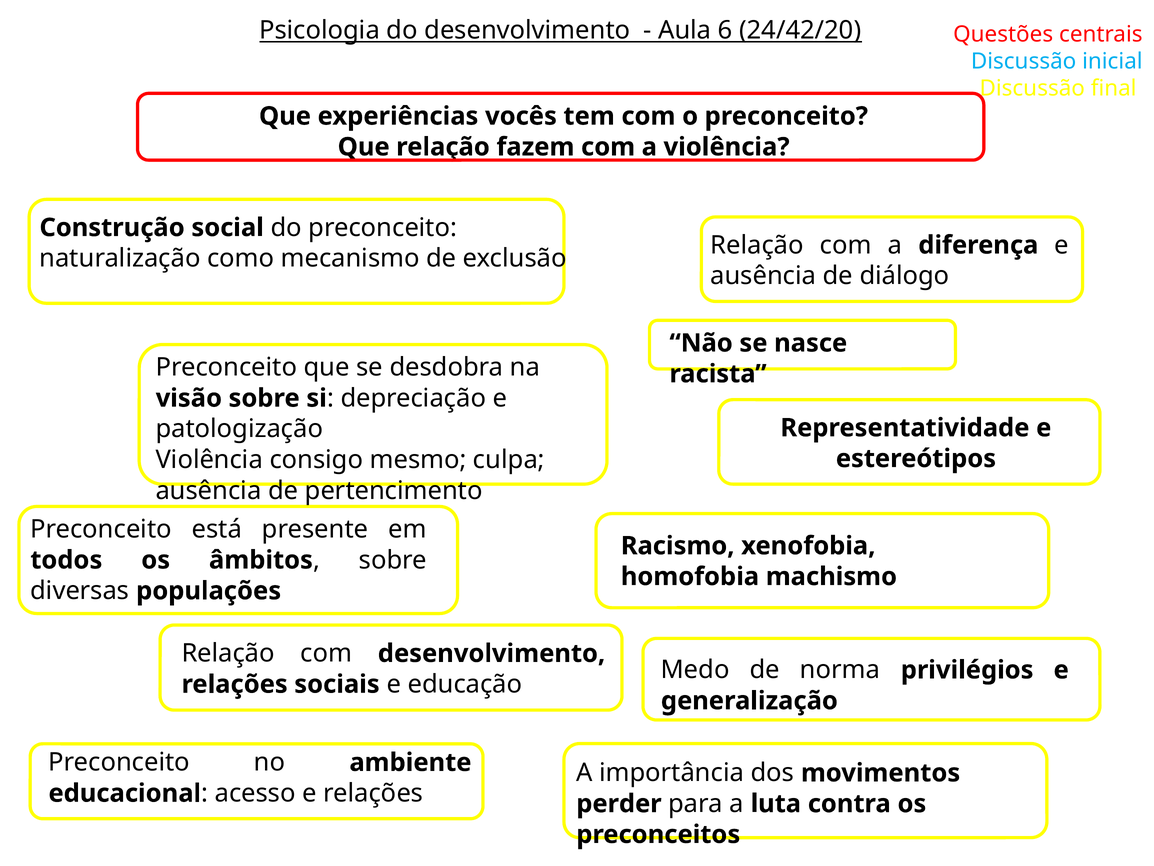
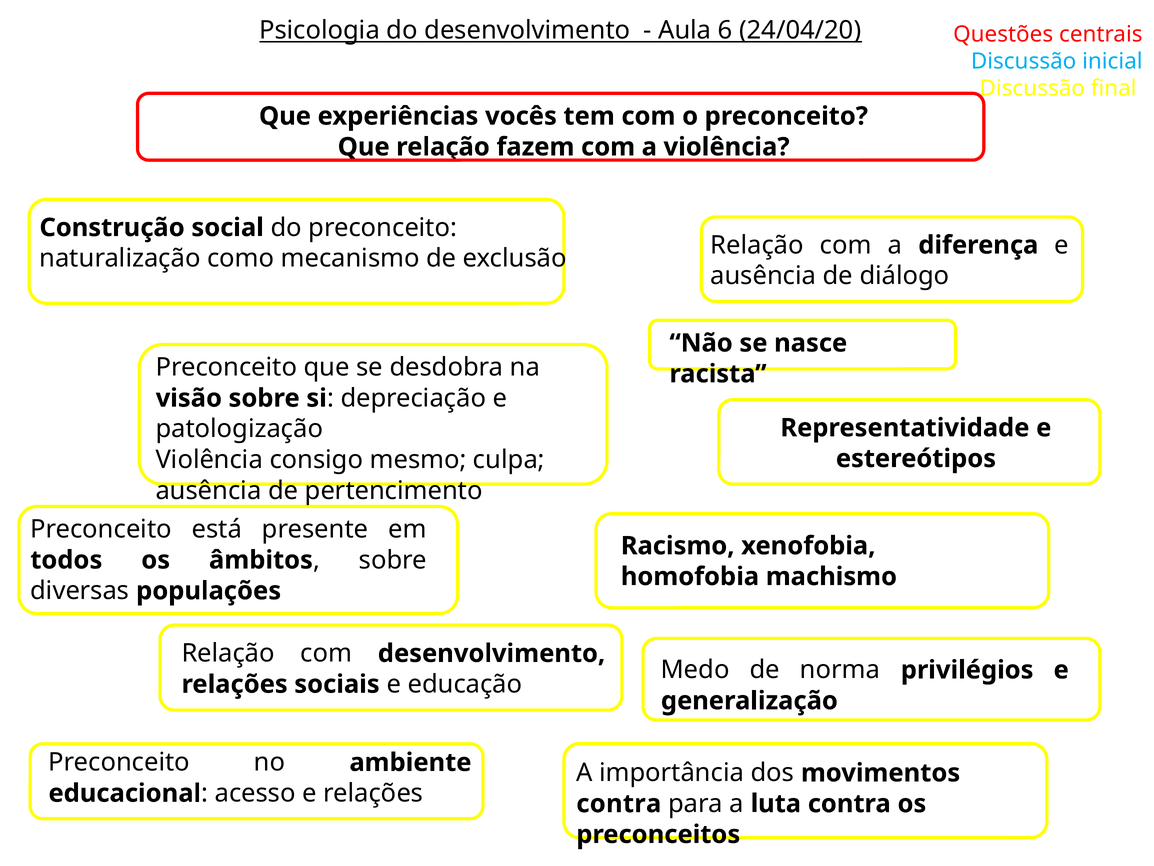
24/42/20: 24/42/20 -> 24/04/20
perder at (619, 803): perder -> contra
